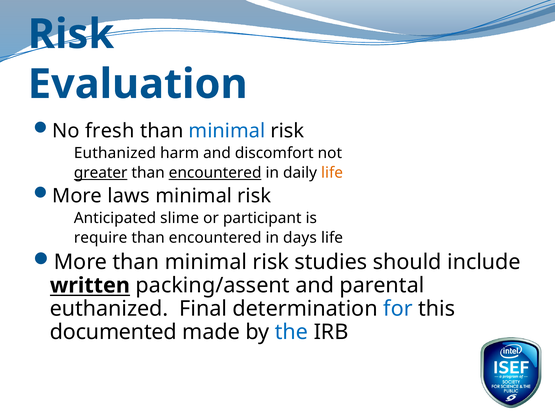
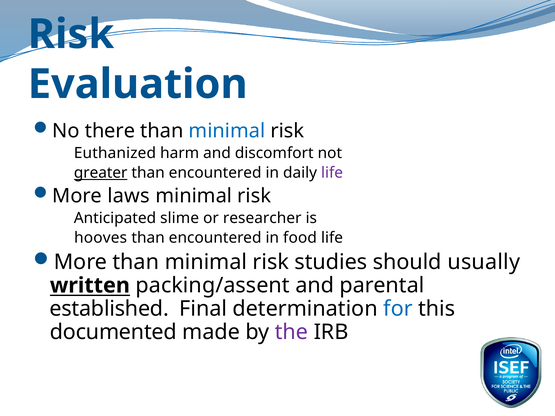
fresh: fresh -> there
encountered at (215, 173) underline: present -> none
life at (332, 173) colour: orange -> purple
participant: participant -> researcher
require: require -> hooves
days: days -> food
include: include -> usually
euthanized at (109, 309): euthanized -> established
the colour: blue -> purple
